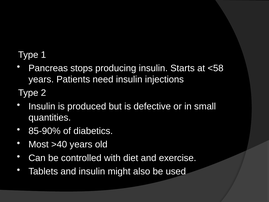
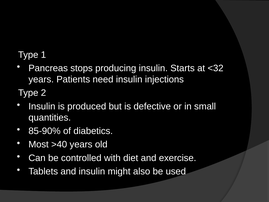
<58: <58 -> <32
